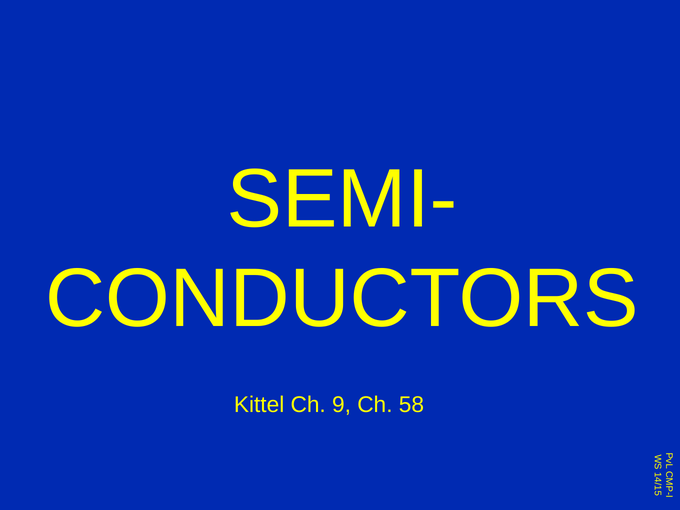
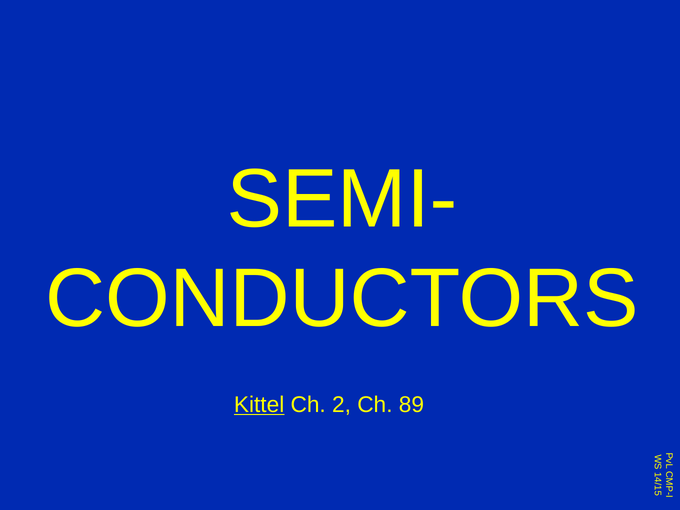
Kittel underline: none -> present
9: 9 -> 2
58: 58 -> 89
